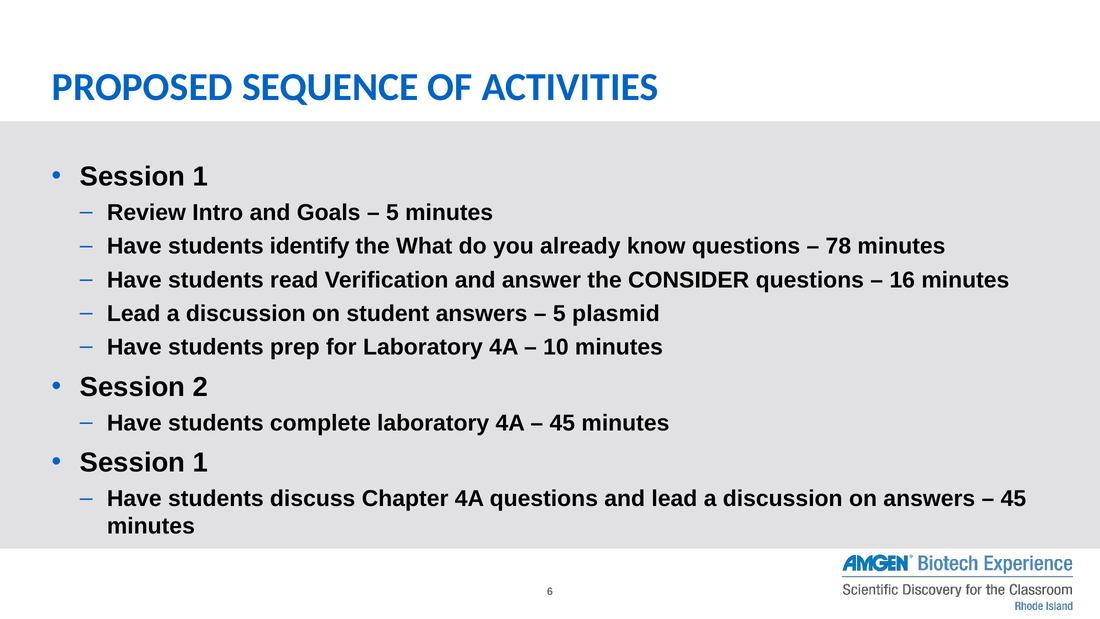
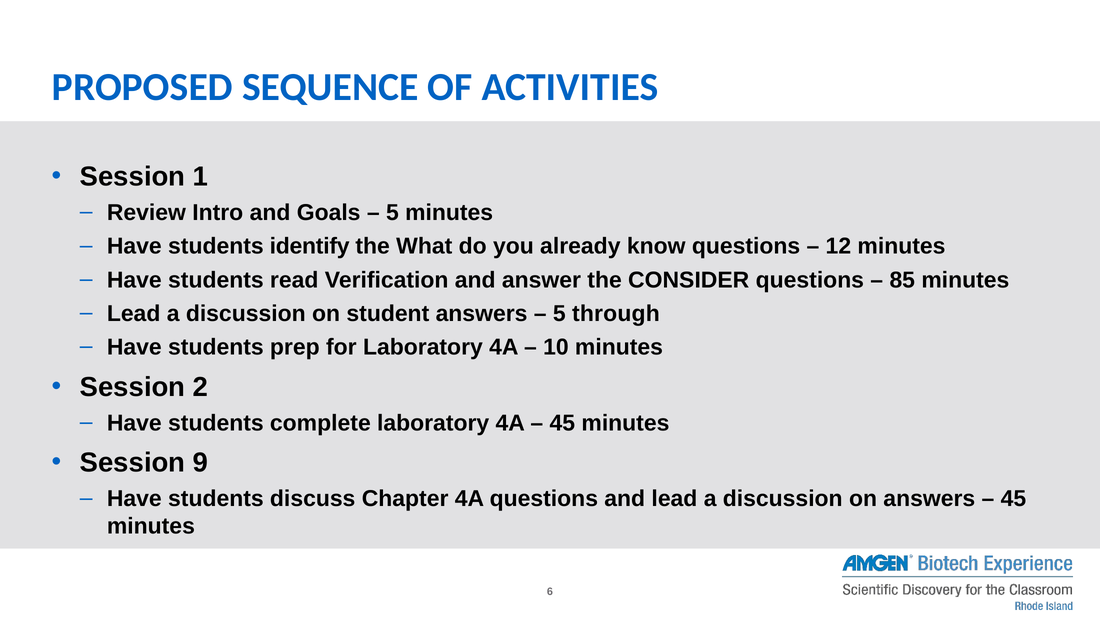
78: 78 -> 12
16: 16 -> 85
plasmid: plasmid -> through
1 at (200, 463): 1 -> 9
